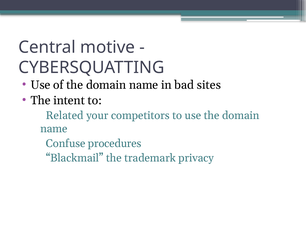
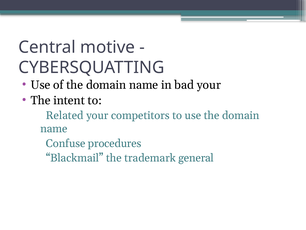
bad sites: sites -> your
privacy: privacy -> general
